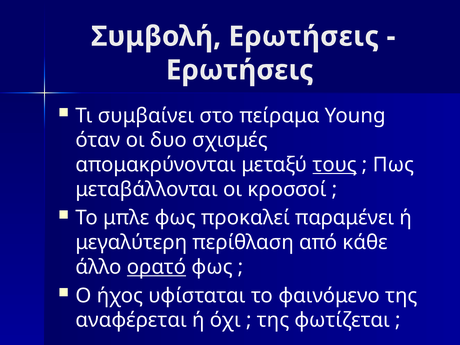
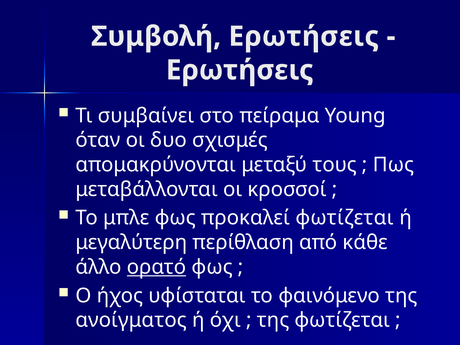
τους underline: present -> none
προκαλεί παραμένει: παραμένει -> φωτίζεται
αναφέρεται: αναφέρεται -> ανοίγματος
